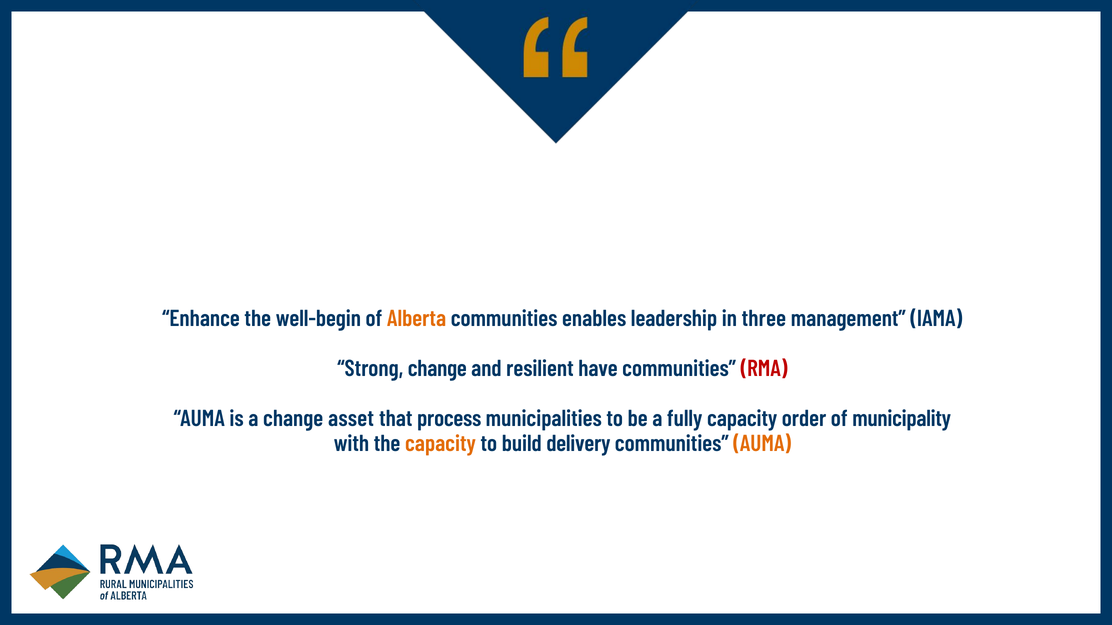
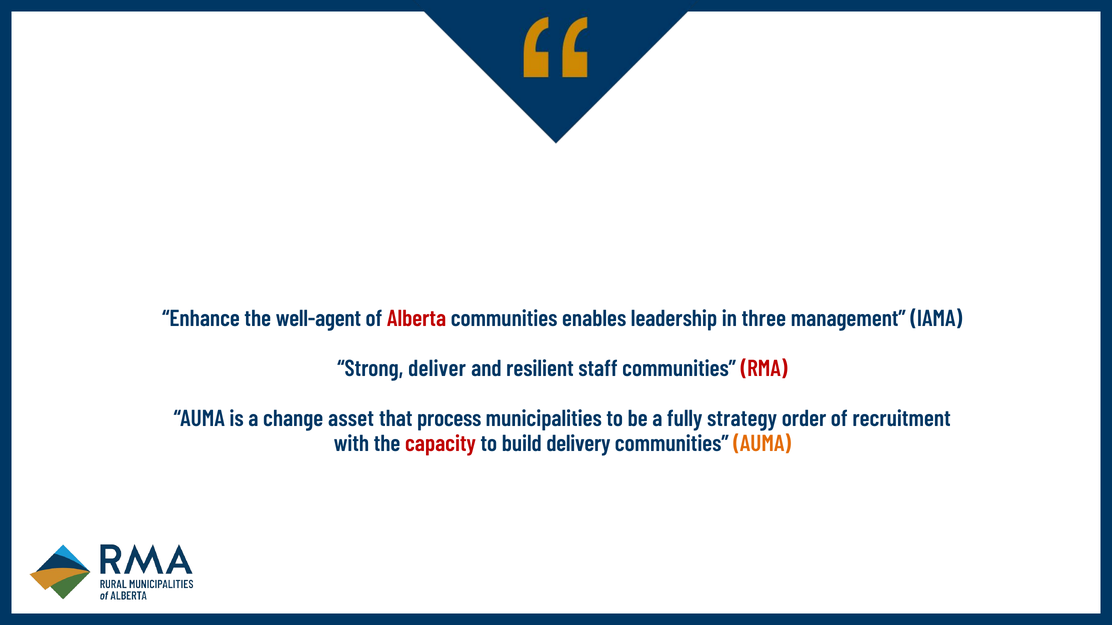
well-begin: well-begin -> well-agent
Alberta colour: orange -> red
Strong change: change -> deliver
have: have -> staff
fully capacity: capacity -> strategy
municipality: municipality -> recruitment
capacity at (440, 444) colour: orange -> red
